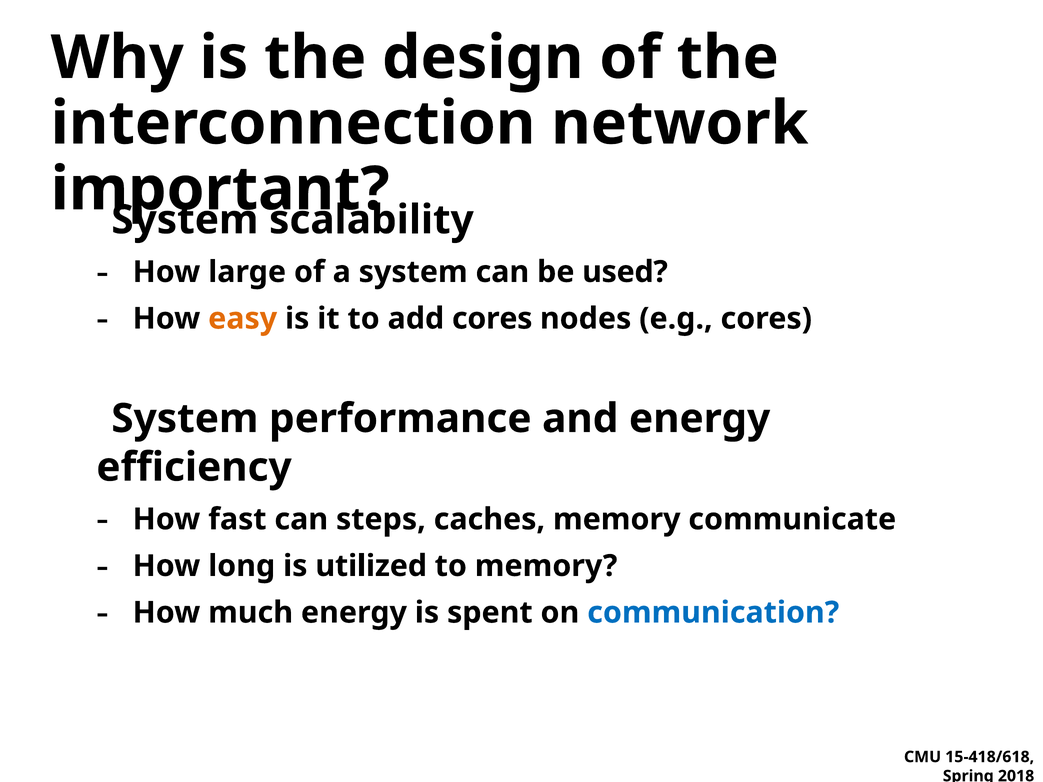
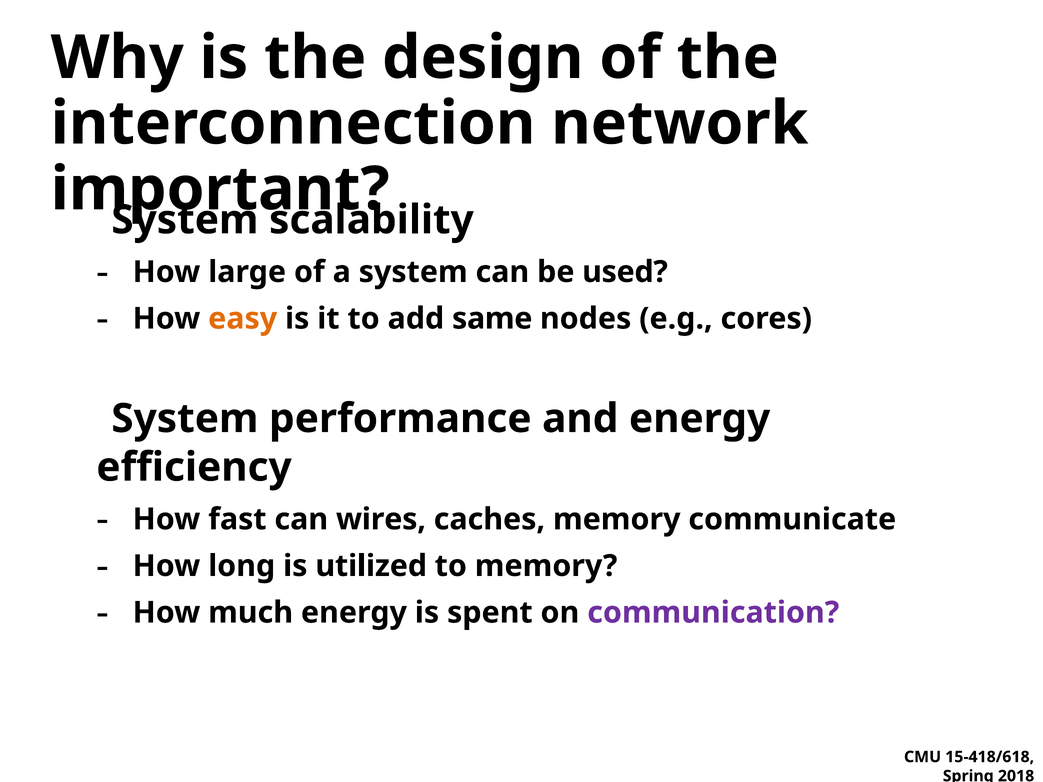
add cores: cores -> same
steps: steps -> wires
communication colour: blue -> purple
